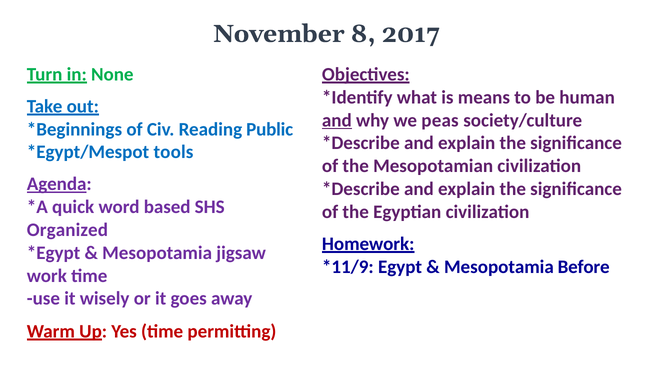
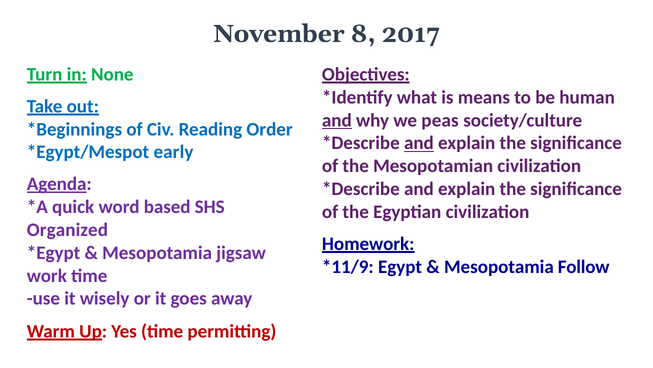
Public: Public -> Order
and at (419, 143) underline: none -> present
tools: tools -> early
Before: Before -> Follow
